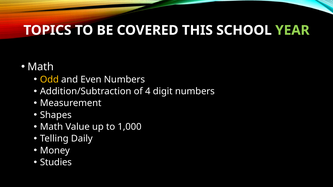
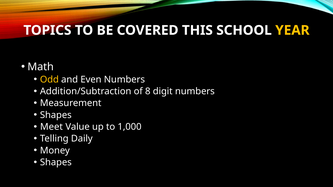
YEAR colour: light green -> yellow
4: 4 -> 8
Math at (51, 127): Math -> Meet
Studies at (56, 163): Studies -> Shapes
